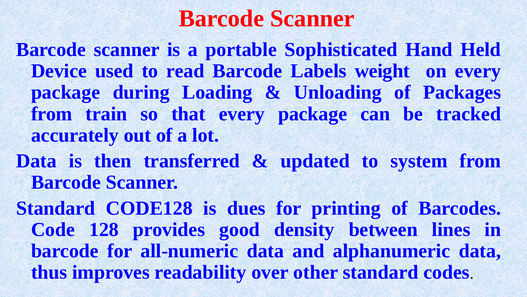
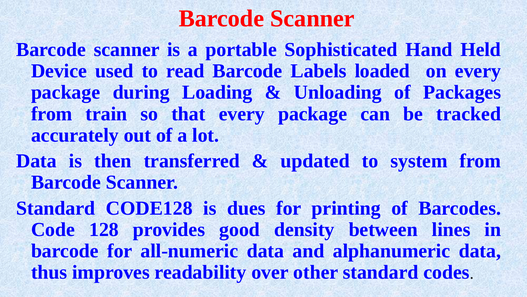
weight: weight -> loaded
